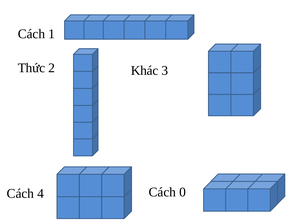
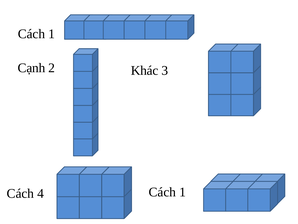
Thức: Thức -> Cạnh
4 Cách 0: 0 -> 1
